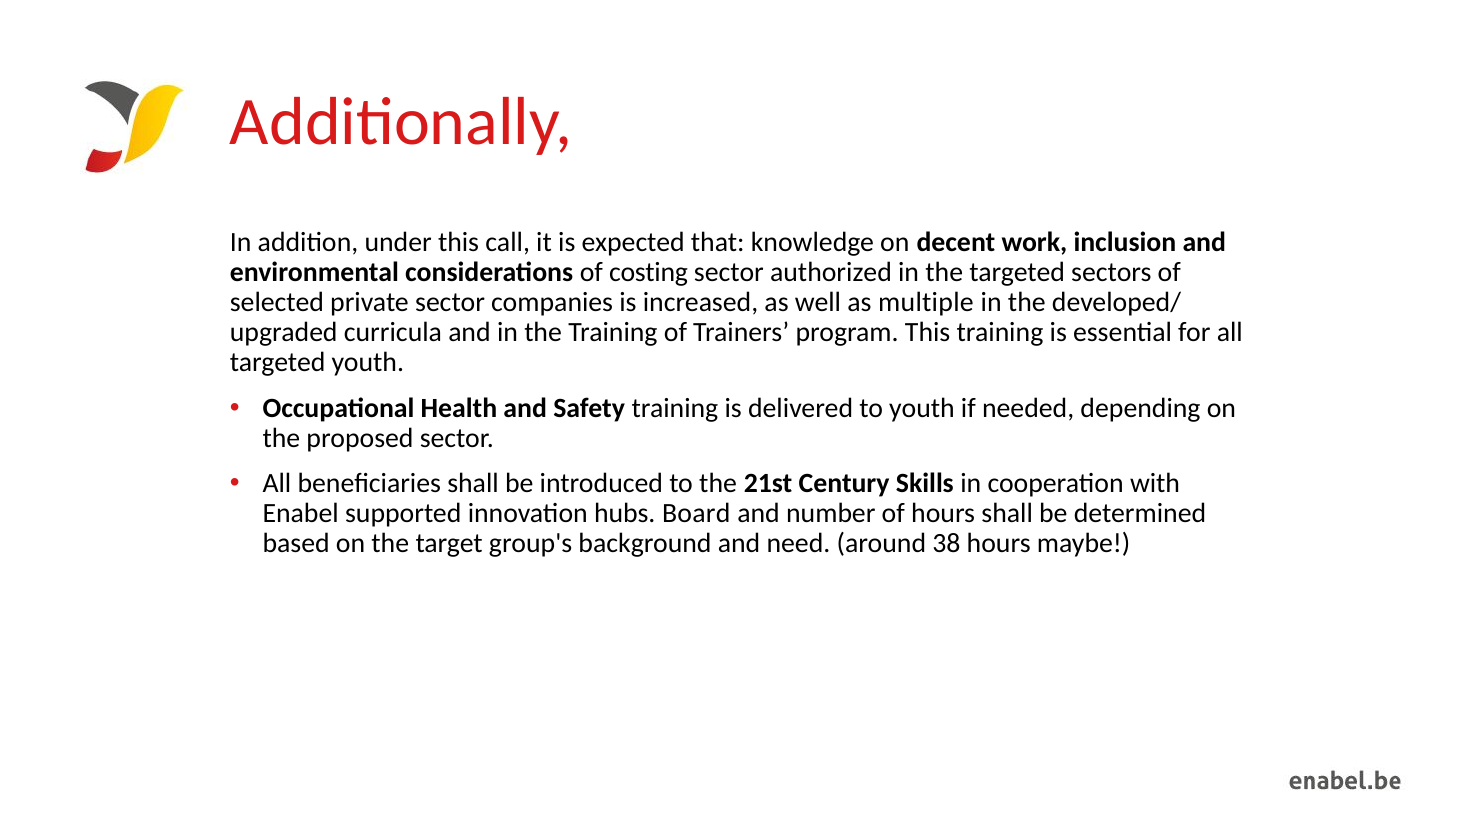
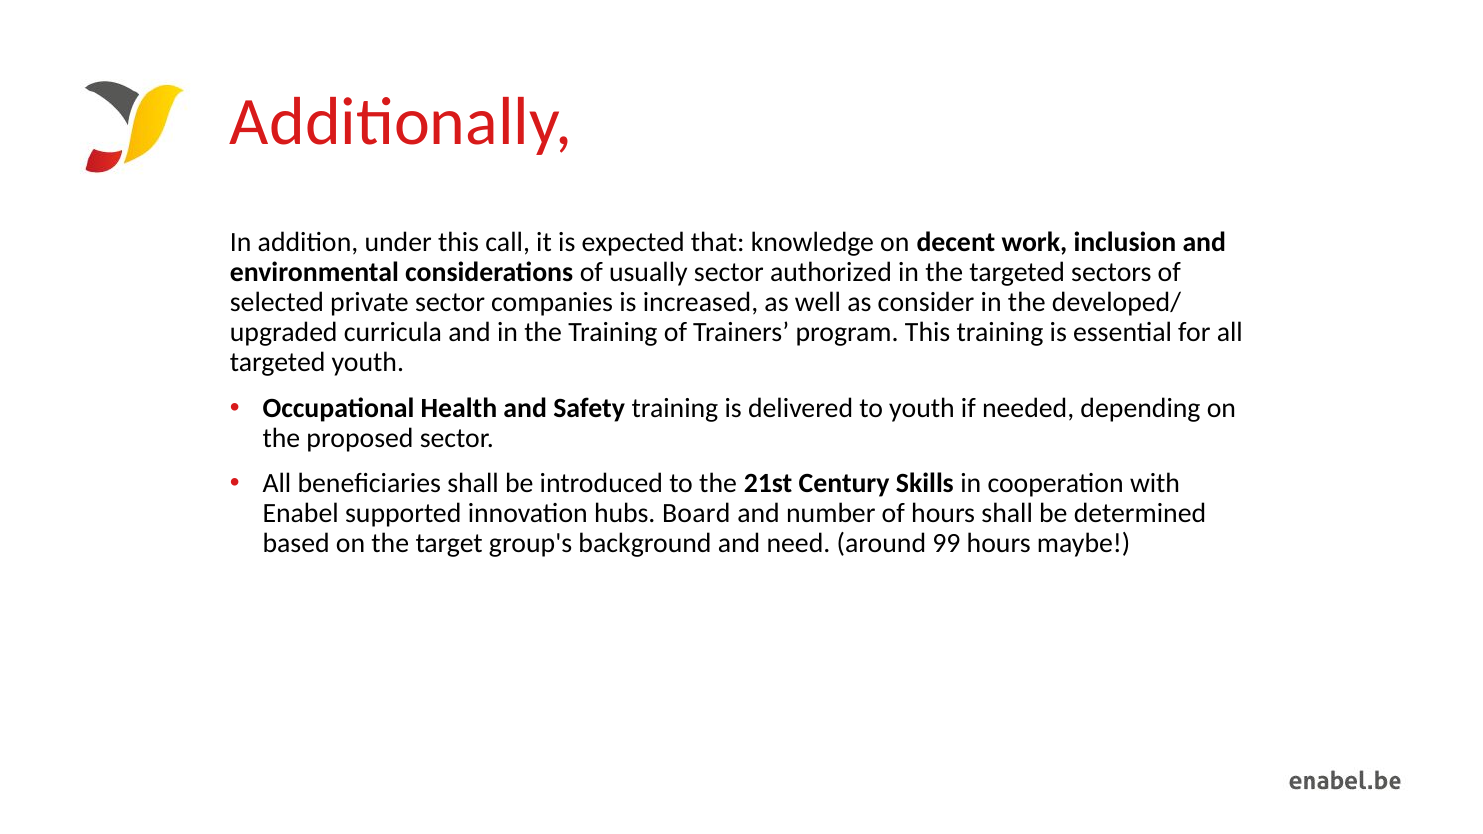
costing: costing -> usually
multiple: multiple -> consider
38: 38 -> 99
